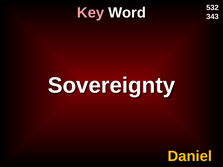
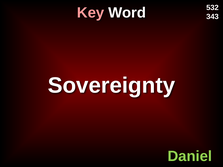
Daniel colour: yellow -> light green
